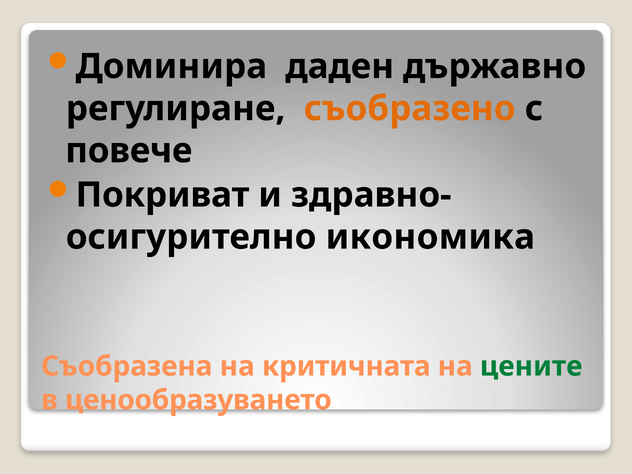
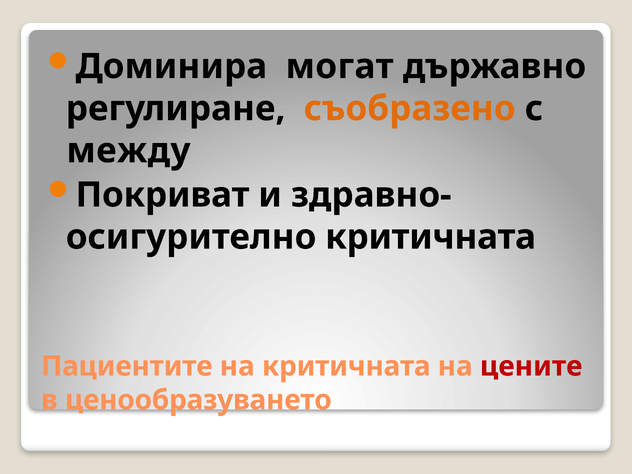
даден: даден -> могат
повече: повече -> между
икономика at (430, 237): икономика -> критичната
Съобразена: Съобразена -> Пациентите
цените colour: green -> red
